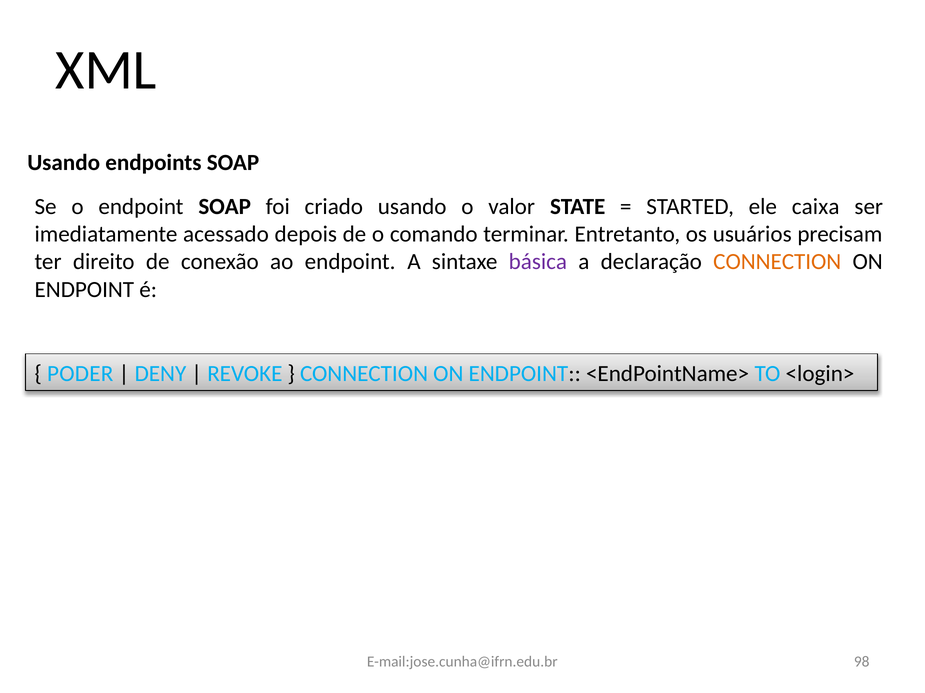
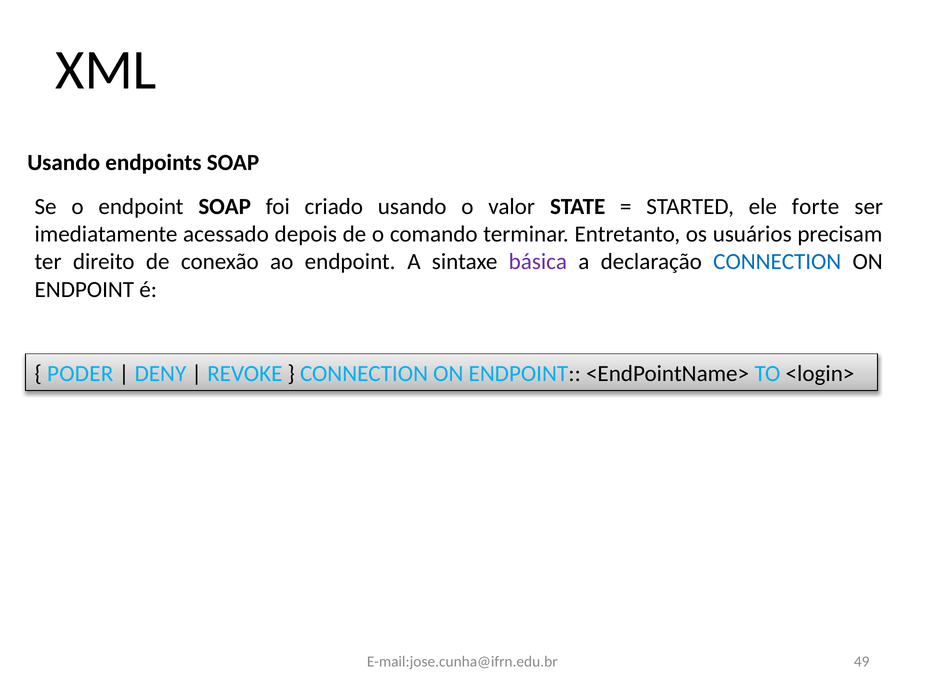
caixa: caixa -> forte
CONNECTION at (777, 262) colour: orange -> blue
98: 98 -> 49
